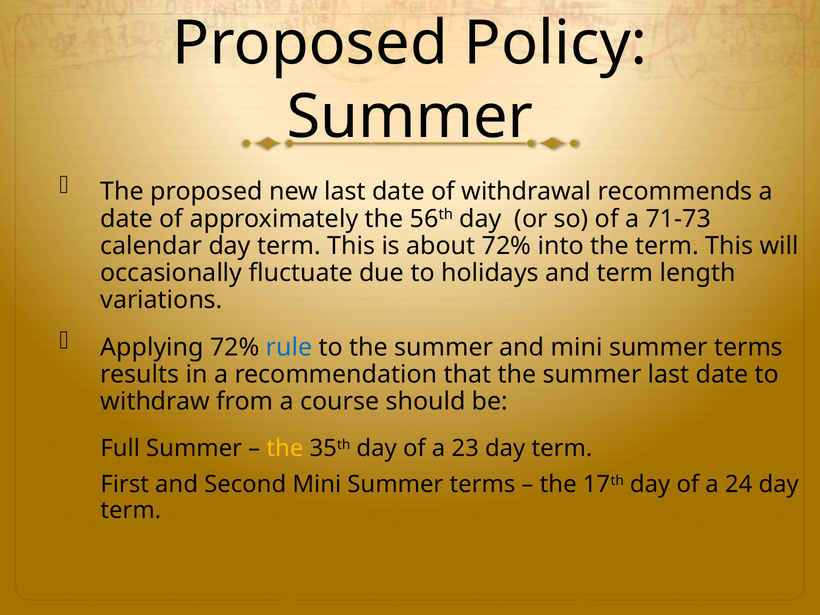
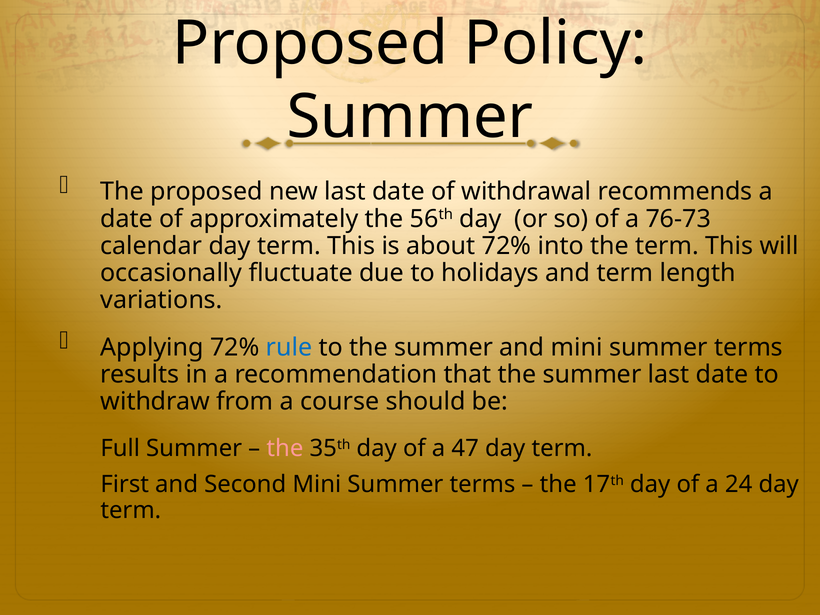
71-73: 71-73 -> 76-73
the at (285, 448) colour: yellow -> pink
23: 23 -> 47
